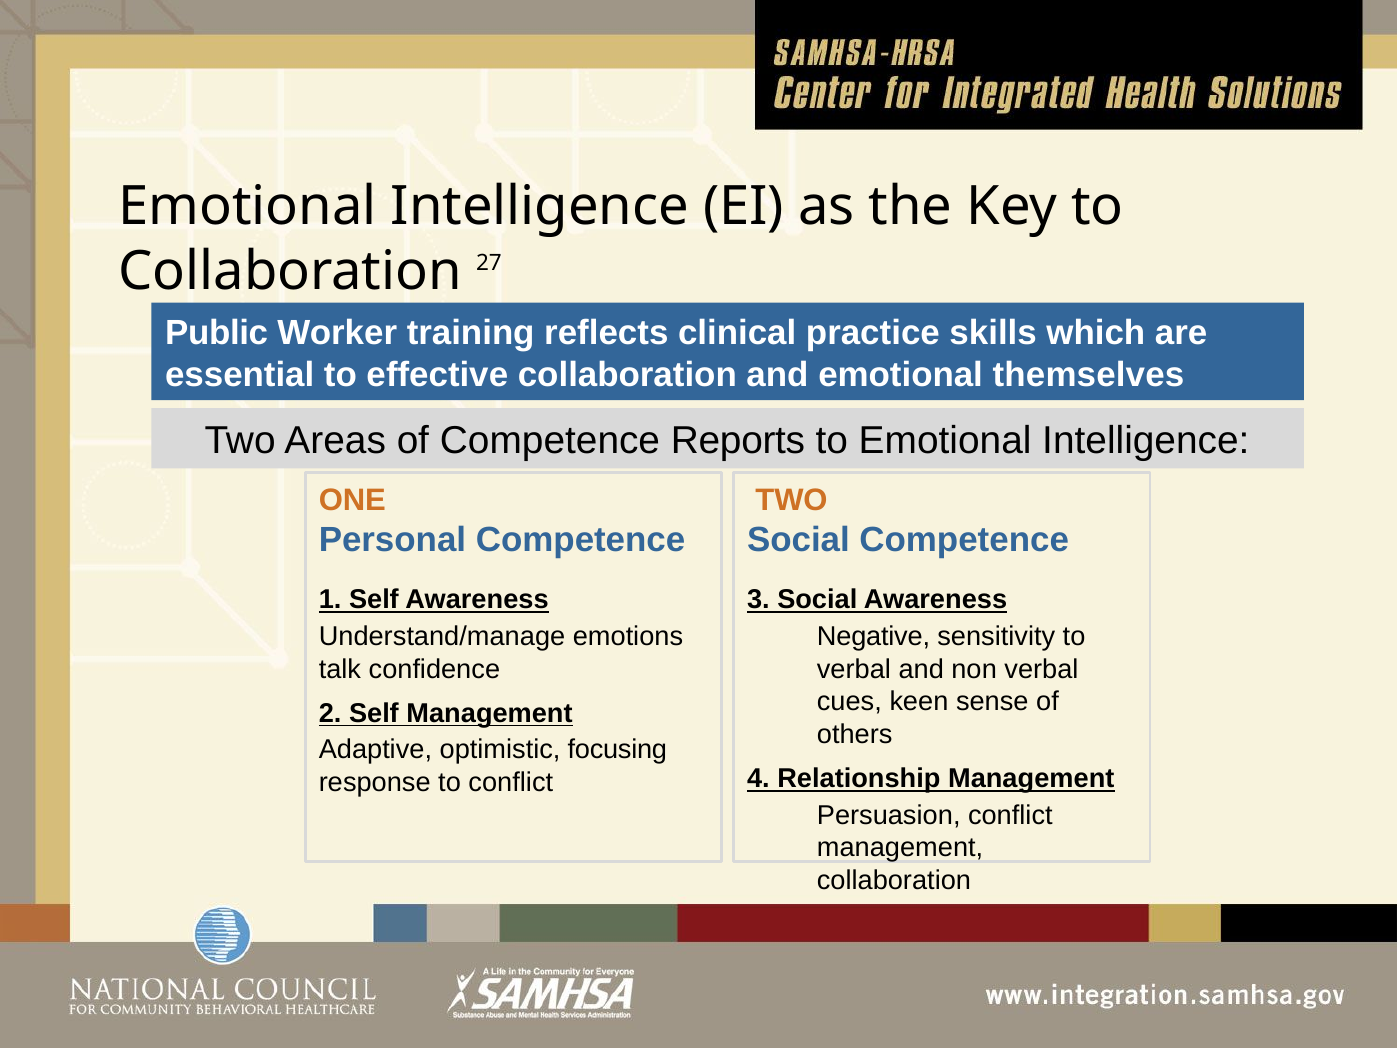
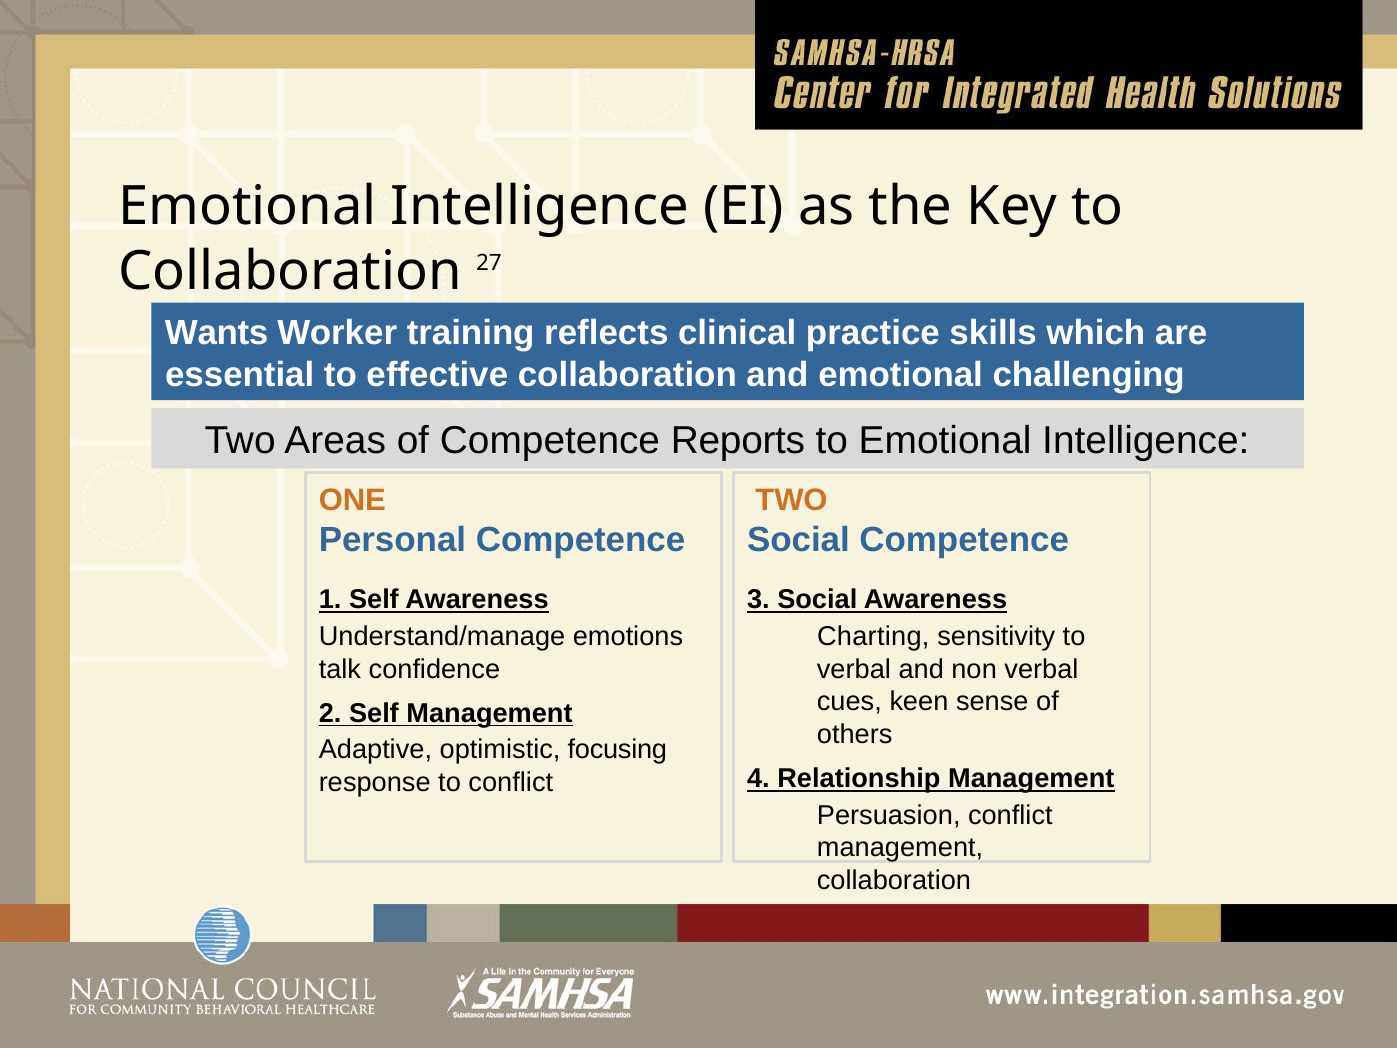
Public: Public -> Wants
themselves: themselves -> challenging
Negative: Negative -> Charting
